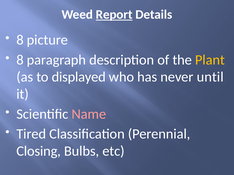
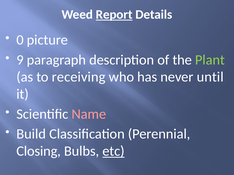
8 at (20, 40): 8 -> 0
8 at (20, 60): 8 -> 9
Plant colour: yellow -> light green
displayed: displayed -> receiving
Tired: Tired -> Build
etc underline: none -> present
